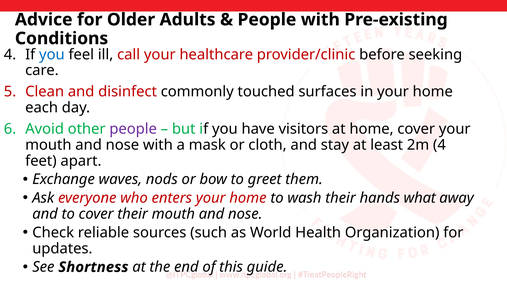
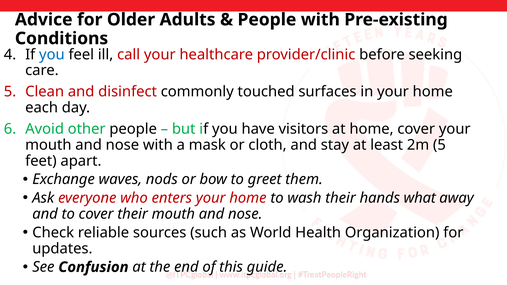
people at (133, 129) colour: purple -> black
2m 4: 4 -> 5
Shortness: Shortness -> Confusion
